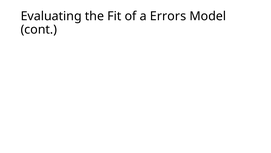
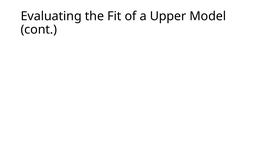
Errors: Errors -> Upper
